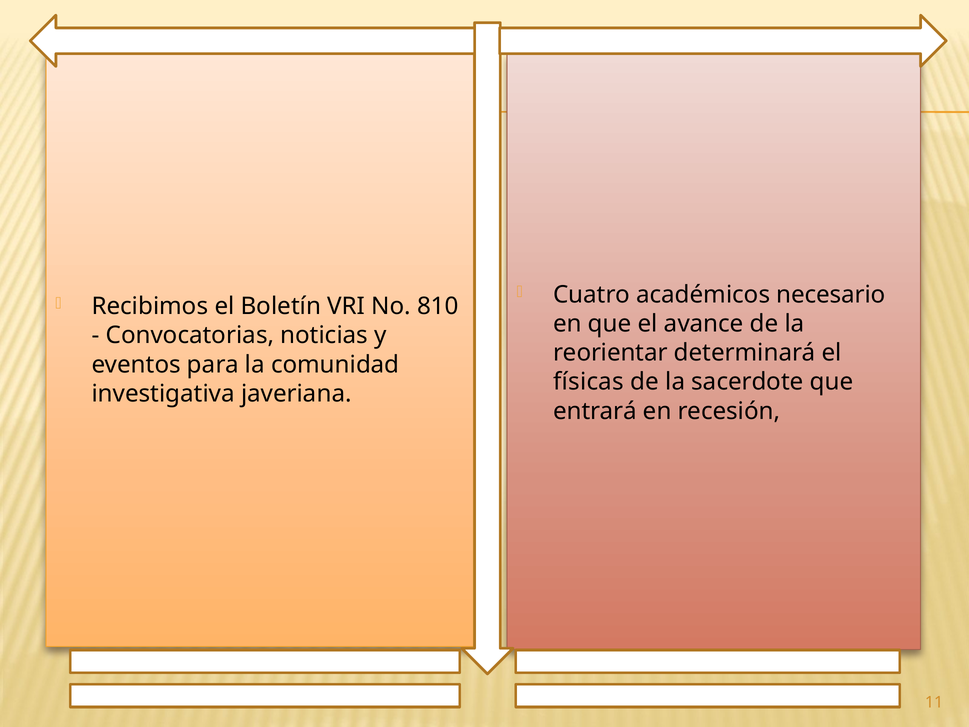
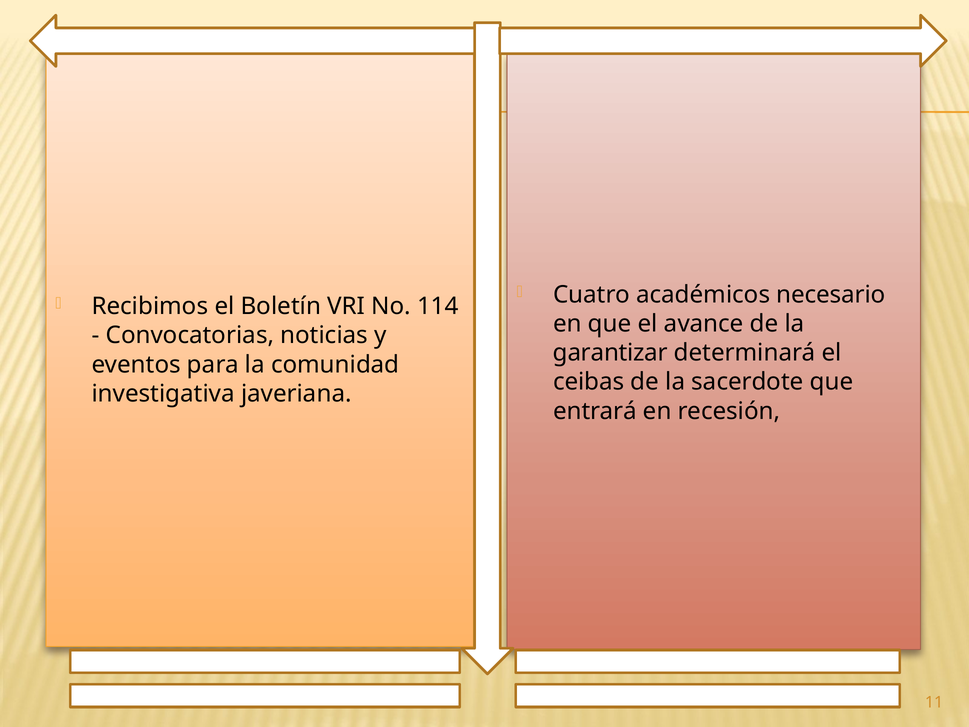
810: 810 -> 114
reorientar: reorientar -> garantizar
físicas: físicas -> ceibas
